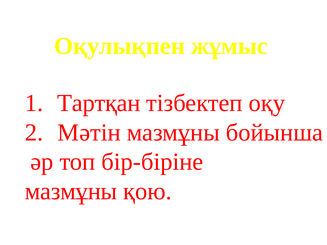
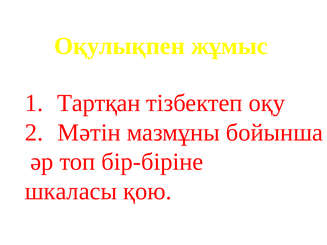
мазмұны at (71, 191): мазмұны -> шкаласы
